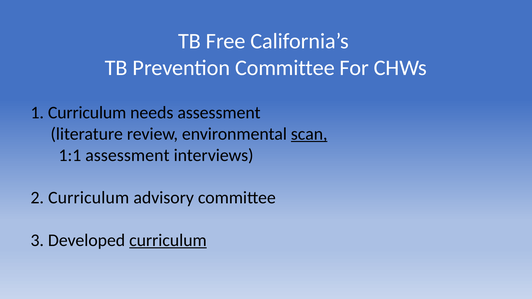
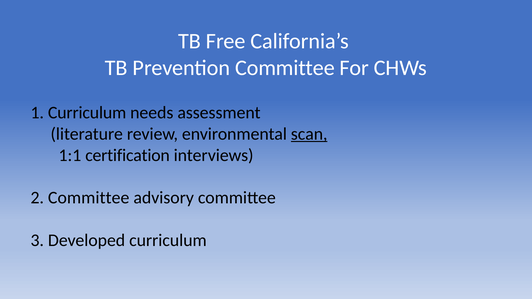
1:1 assessment: assessment -> certification
2 Curriculum: Curriculum -> Committee
curriculum at (168, 240) underline: present -> none
